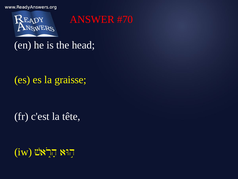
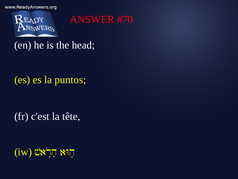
graisse: graisse -> puntos
